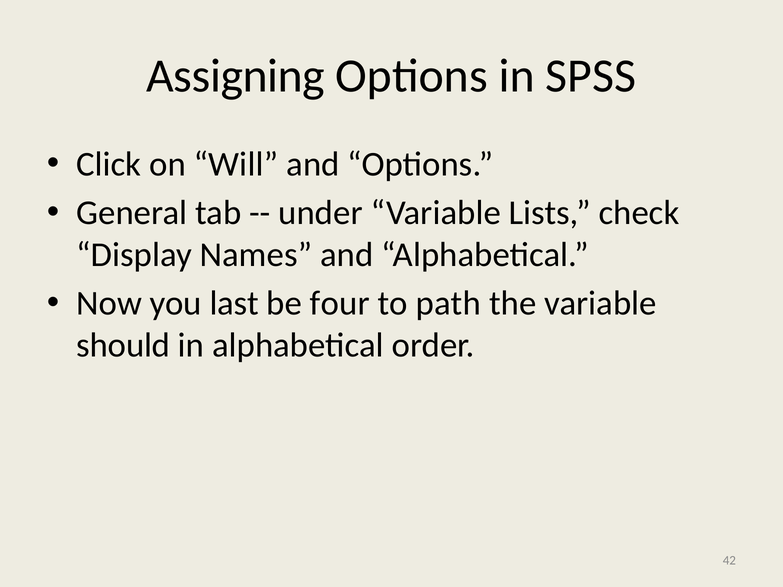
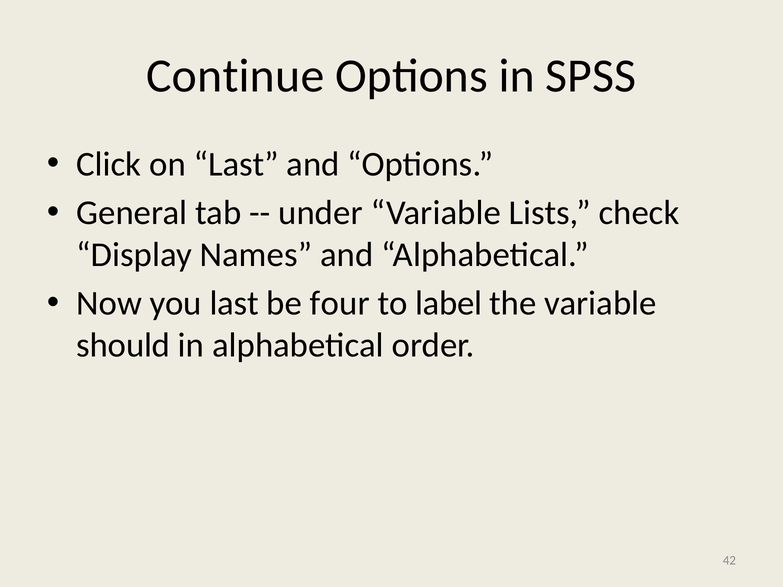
Assigning: Assigning -> Continue
on Will: Will -> Last
path: path -> label
